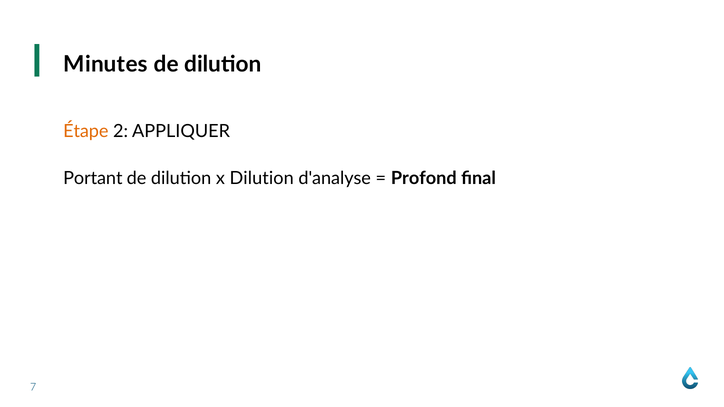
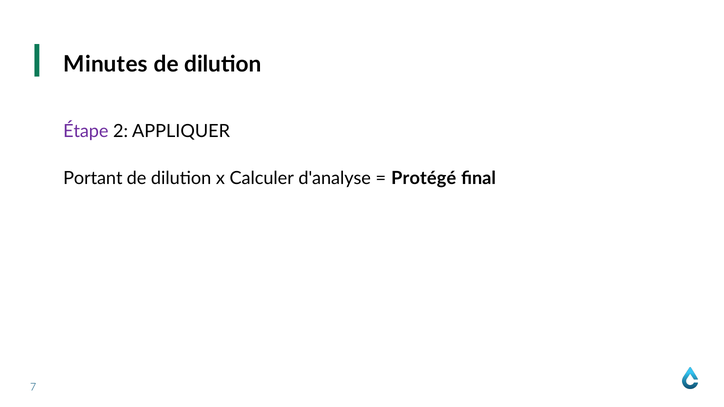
Étape colour: orange -> purple
x Dilution: Dilution -> Calculer
Profond: Profond -> Protégé
